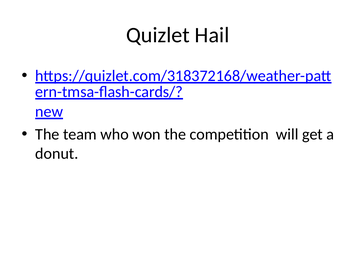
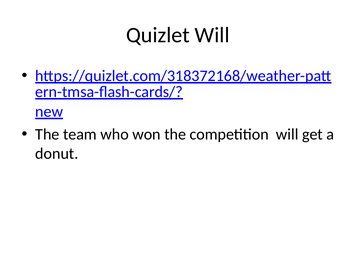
Quizlet Hail: Hail -> Will
